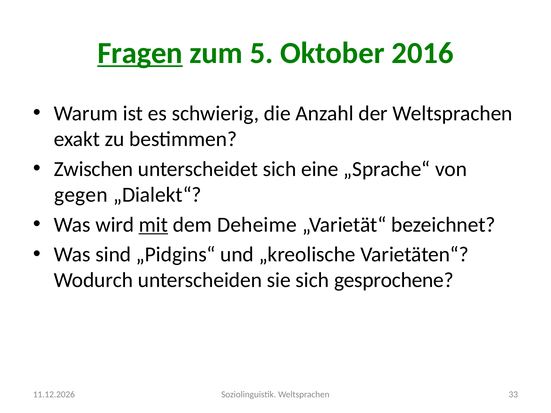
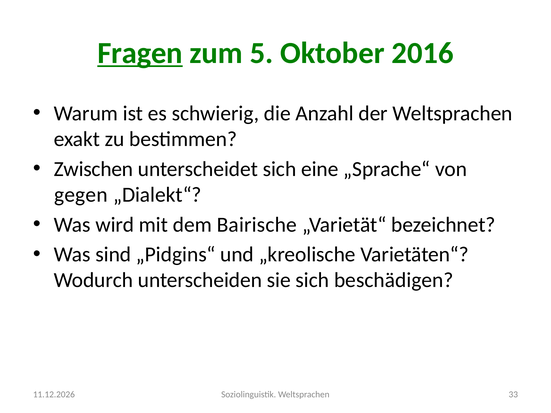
mit underline: present -> none
Deheime: Deheime -> Bairische
gesprochene: gesprochene -> beschädigen
